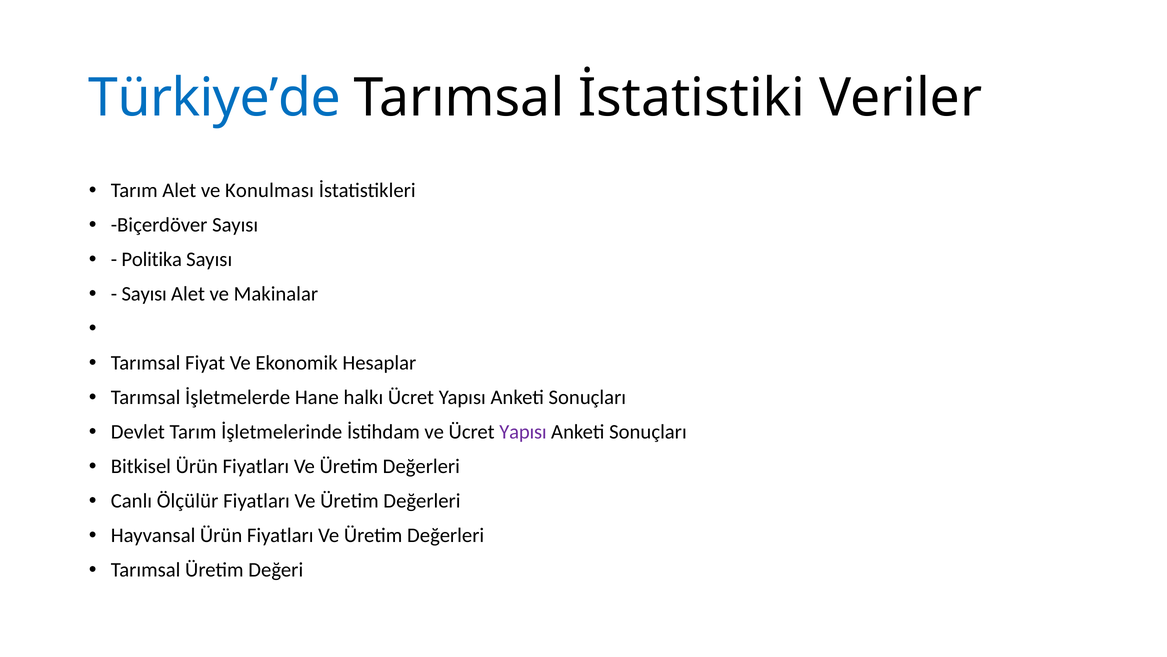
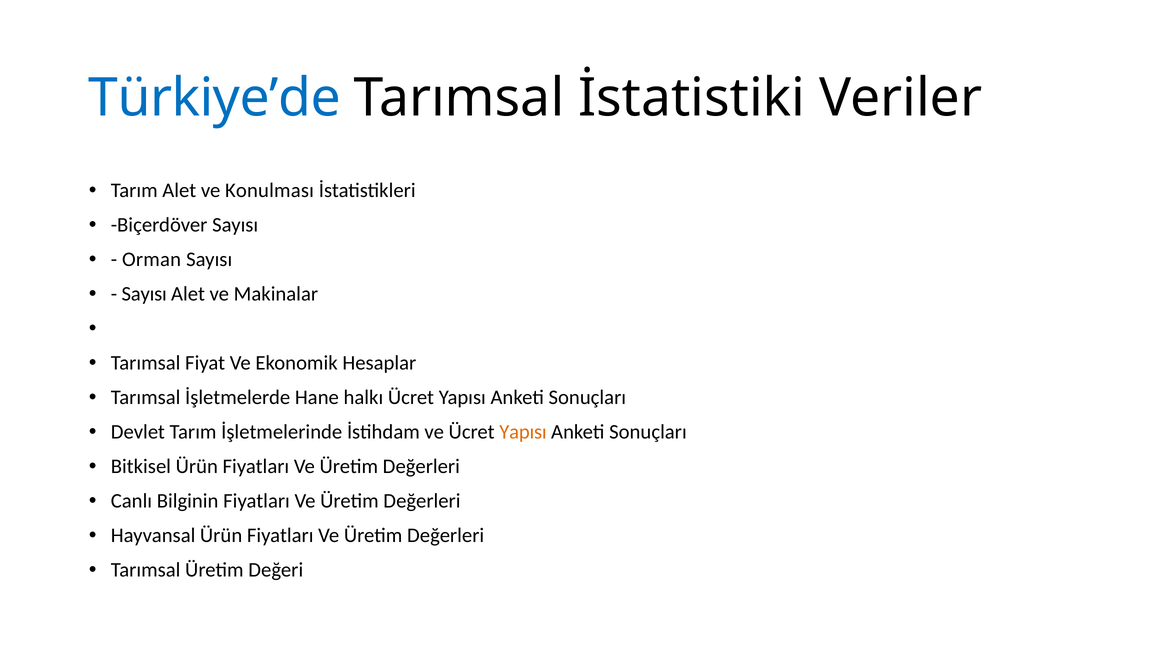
Politika: Politika -> Orman
Yapısı at (523, 432) colour: purple -> orange
Ölçülür: Ölçülür -> Bilginin
